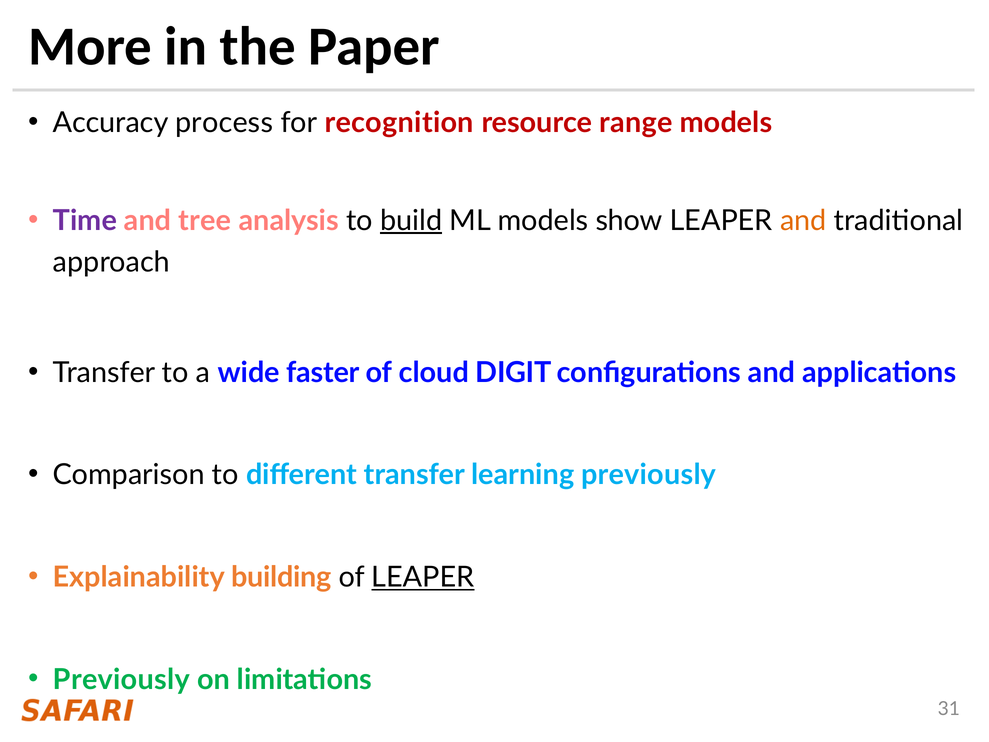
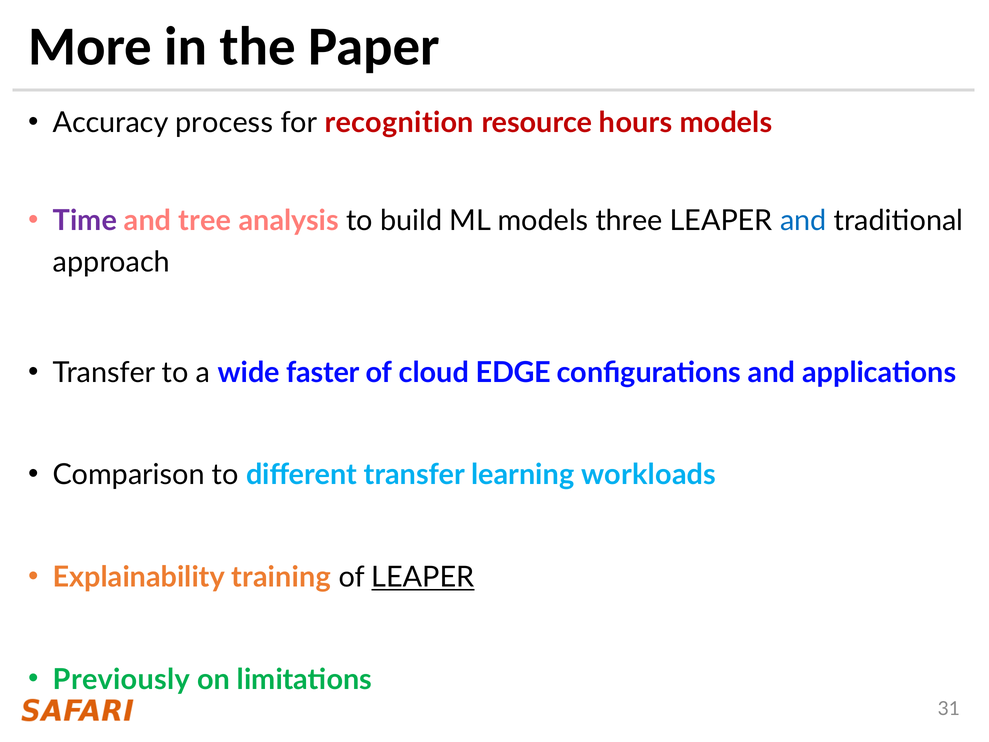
range: range -> hours
build underline: present -> none
show: show -> three
and at (803, 221) colour: orange -> blue
DIGIT: DIGIT -> EDGE
learning previously: previously -> workloads
building: building -> training
